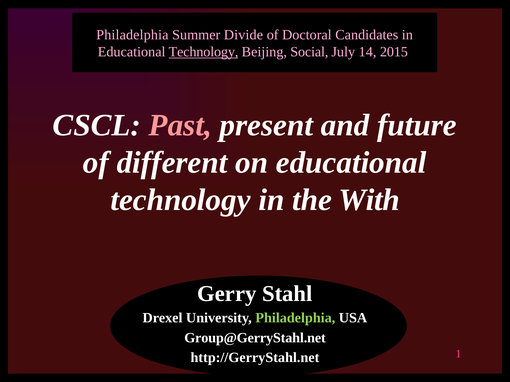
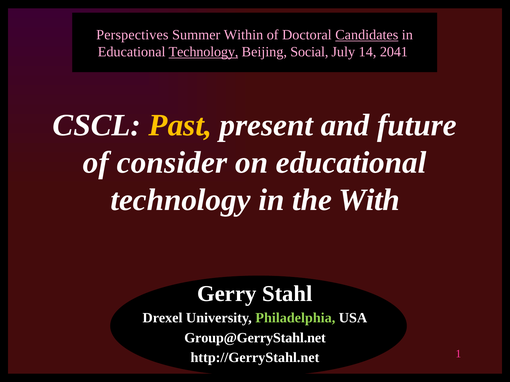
Philadelphia at (132, 35): Philadelphia -> Perspectives
Divide: Divide -> Within
Candidates underline: none -> present
2015: 2015 -> 2041
Past colour: pink -> yellow
different: different -> consider
